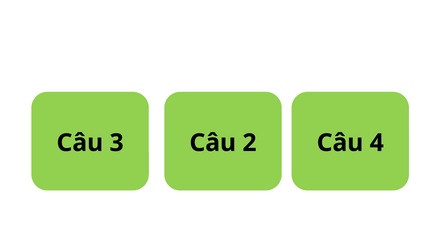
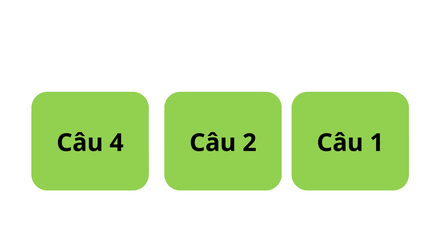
3: 3 -> 4
4: 4 -> 1
